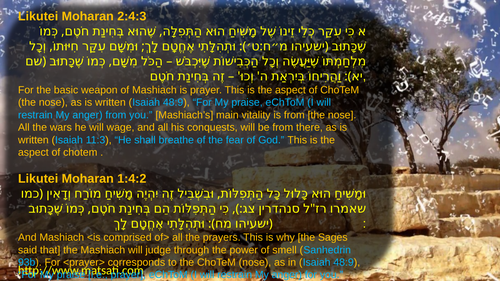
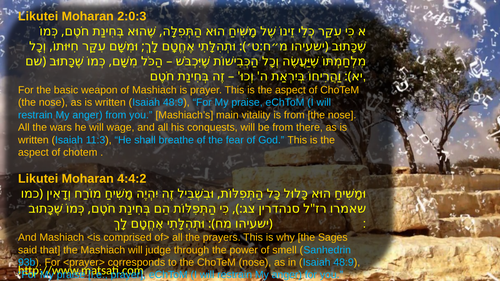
2:4:3: 2:4:3 -> 2:0:3
1:4:2: 1:4:2 -> 4:4:2
